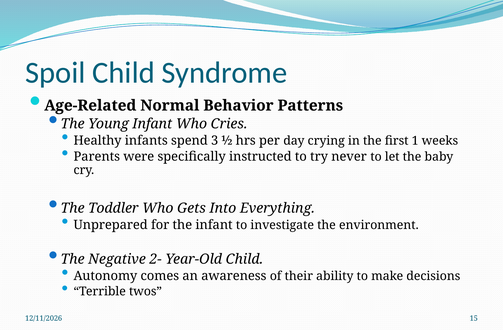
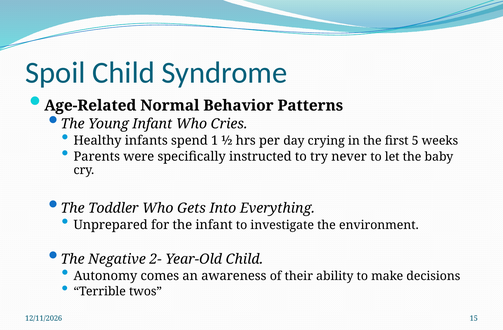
3: 3 -> 1
1: 1 -> 5
